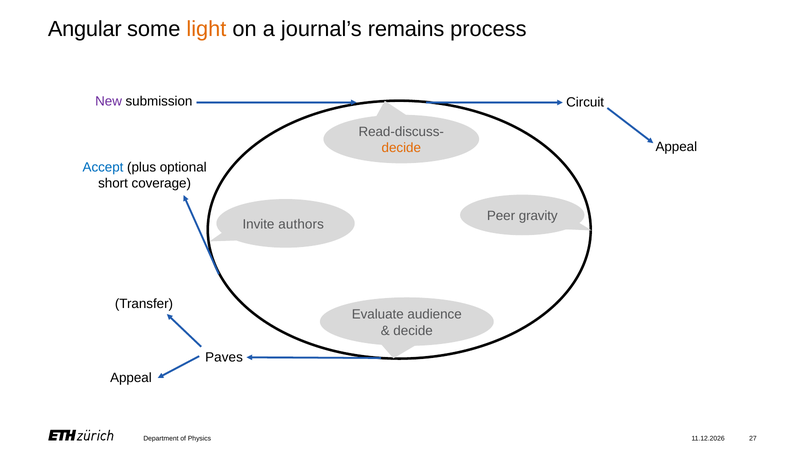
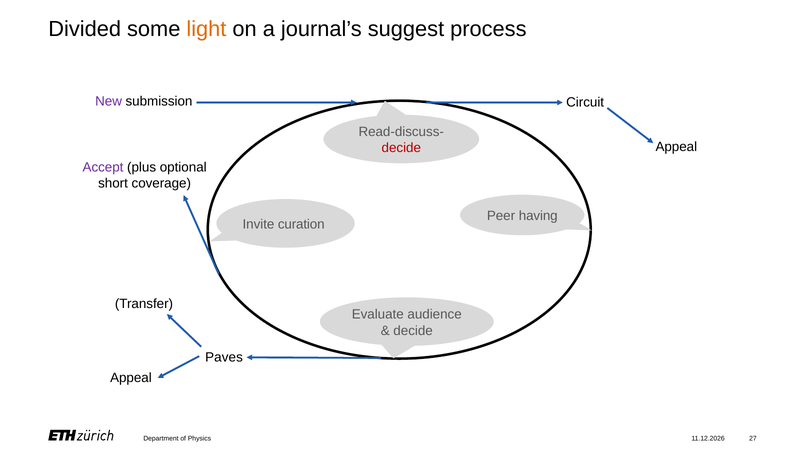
Angular: Angular -> Divided
remains: remains -> suggest
decide at (401, 148) colour: orange -> red
Accept colour: blue -> purple
gravity: gravity -> having
authors: authors -> curation
